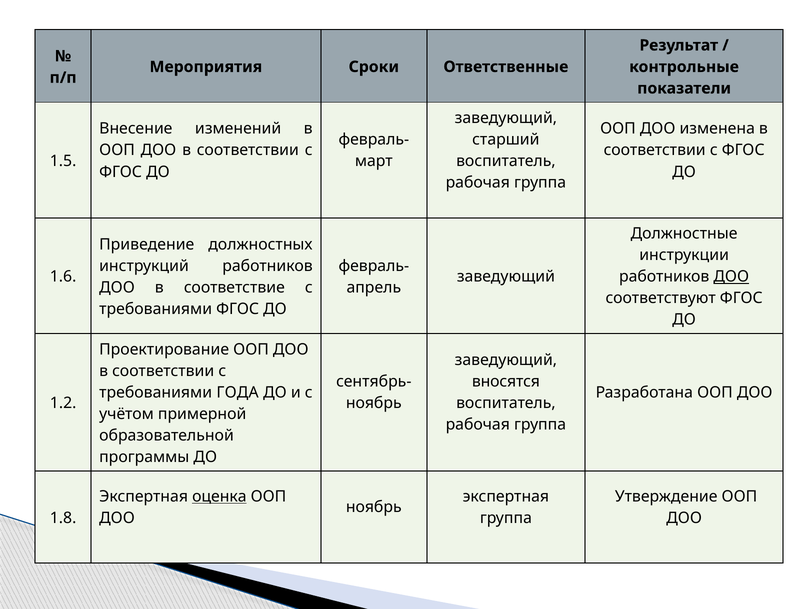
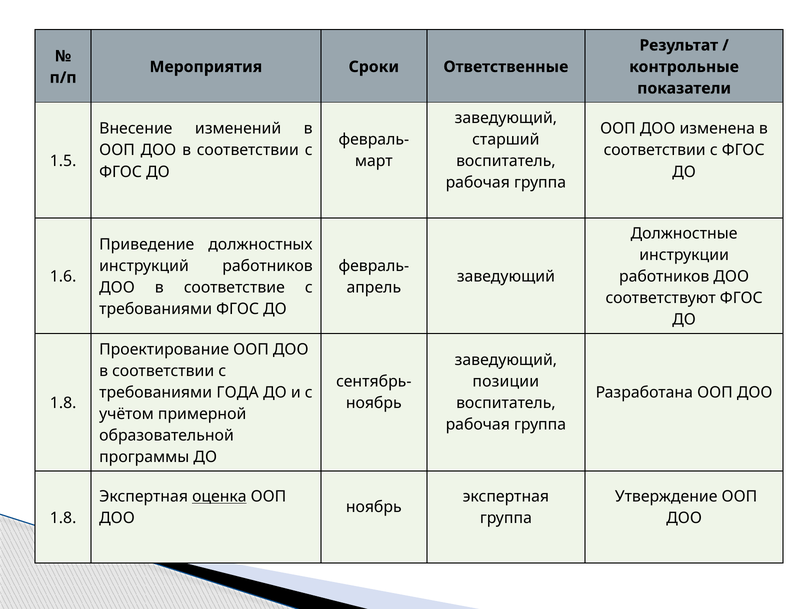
ДОО at (731, 277) underline: present -> none
вносятся: вносятся -> позиции
1.2 at (63, 403): 1.2 -> 1.8
